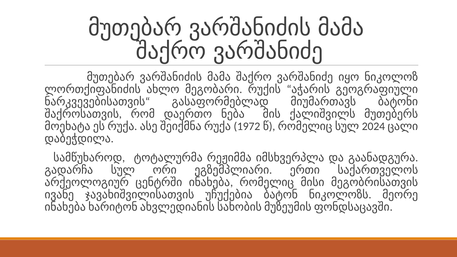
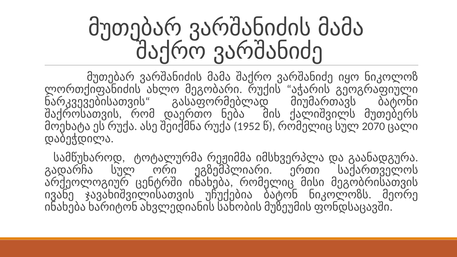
1972: 1972 -> 1952
2024: 2024 -> 2070
